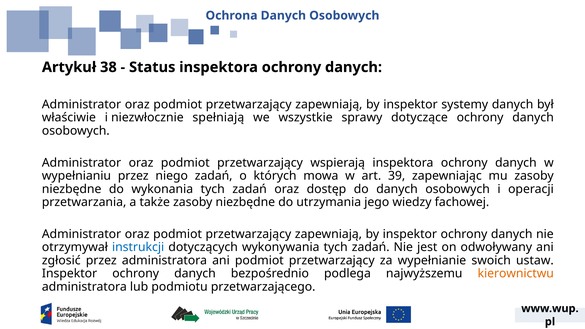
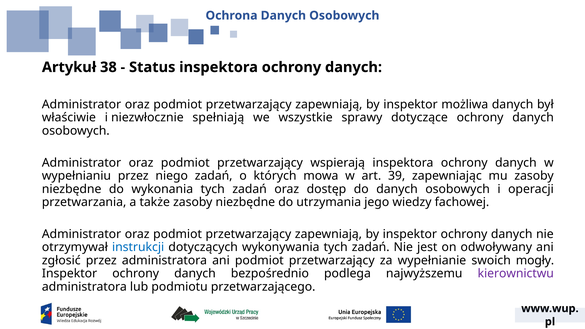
systemy: systemy -> możliwa
ustaw: ustaw -> mogły
kierownictwu colour: orange -> purple
